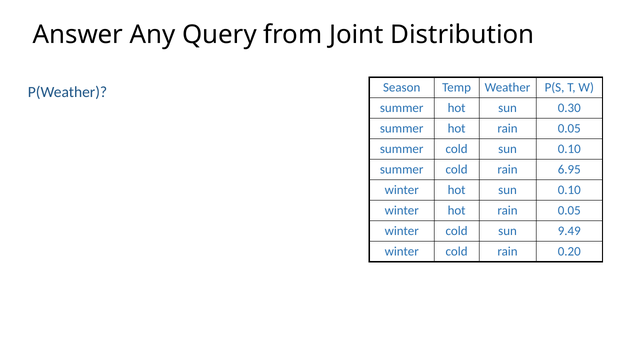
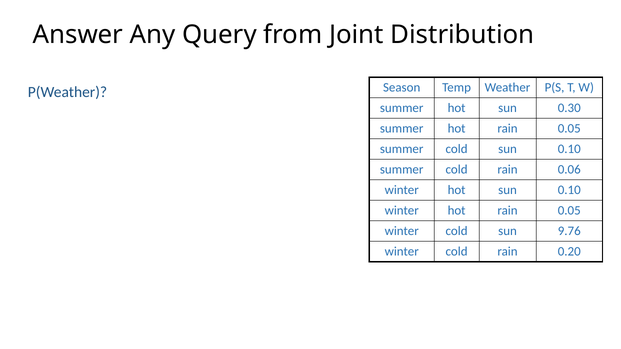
6.95: 6.95 -> 0.06
9.49: 9.49 -> 9.76
